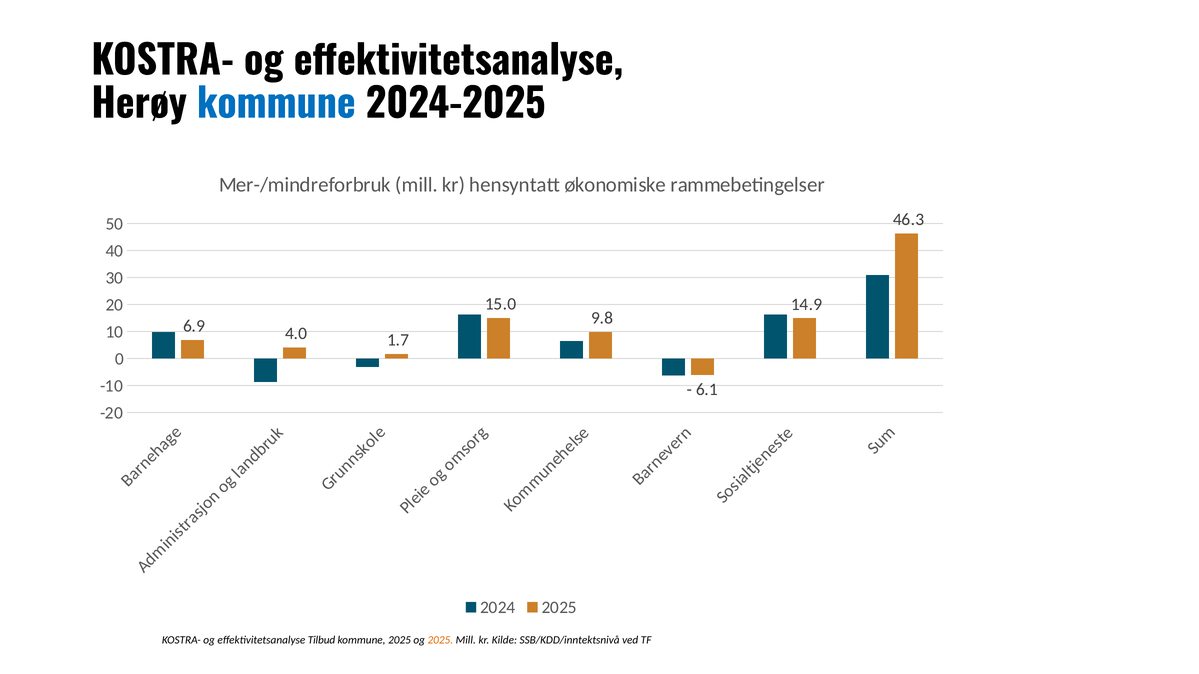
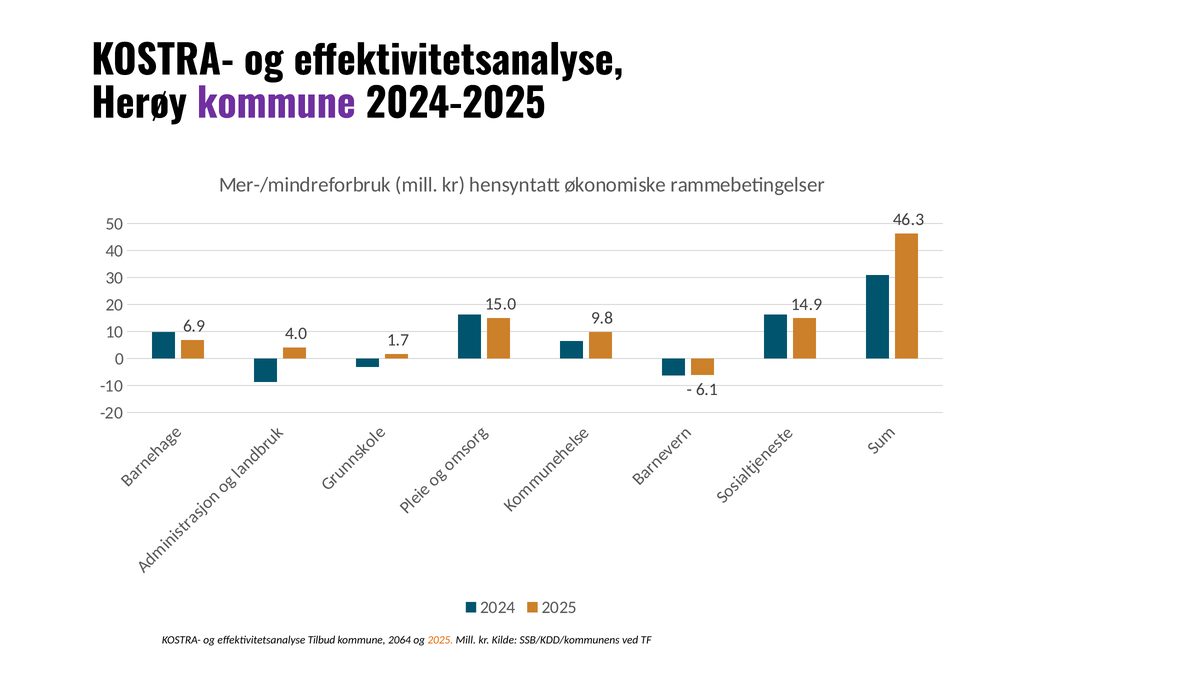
kommune at (276, 105) colour: blue -> purple
kommune 2025: 2025 -> 2064
SSB/KDD/inntektsnivå: SSB/KDD/inntektsnivå -> SSB/KDD/kommunens
